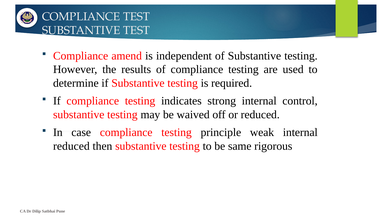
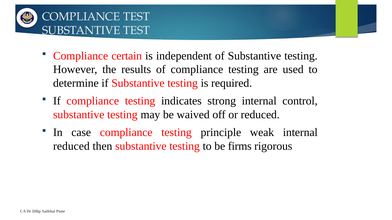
amend: amend -> certain
same: same -> firms
